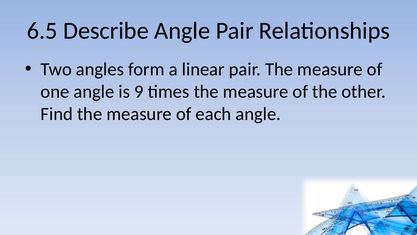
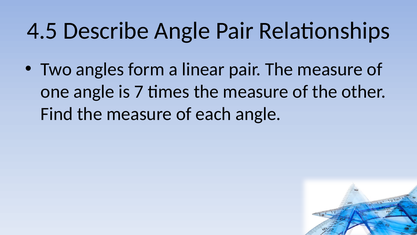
6.5: 6.5 -> 4.5
9: 9 -> 7
